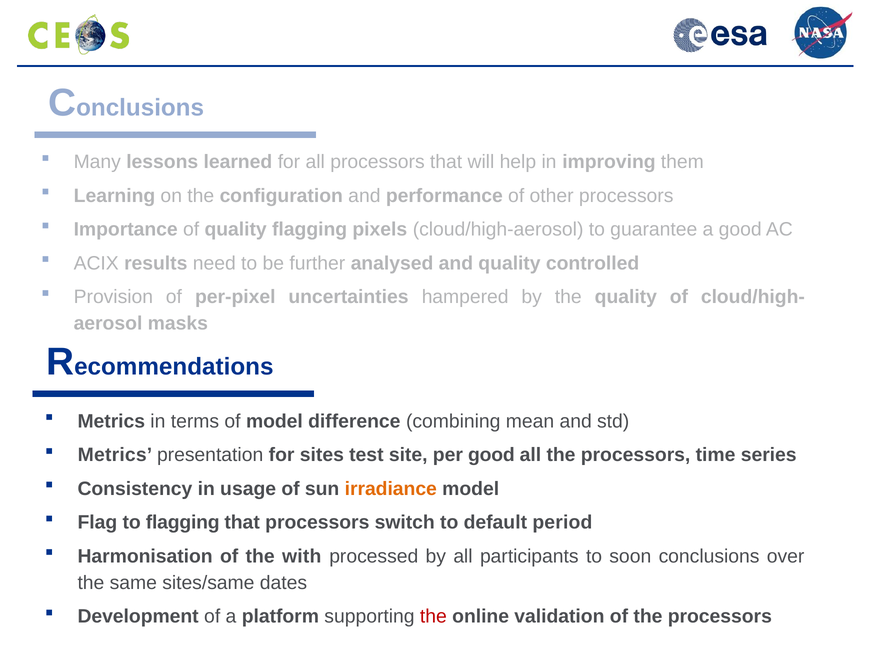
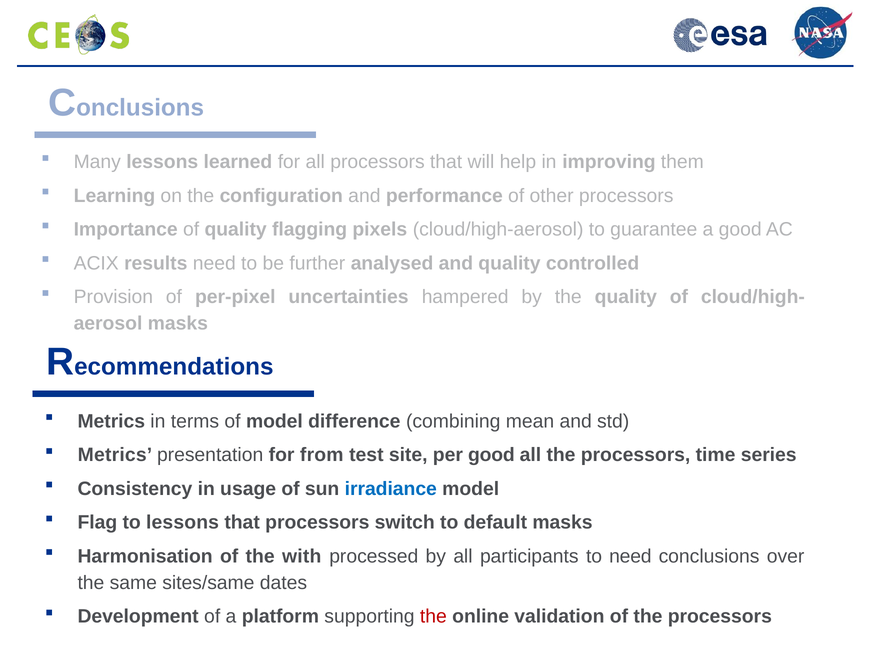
sites: sites -> from
irradiance colour: orange -> blue
to flagging: flagging -> lessons
default period: period -> masks
to soon: soon -> need
